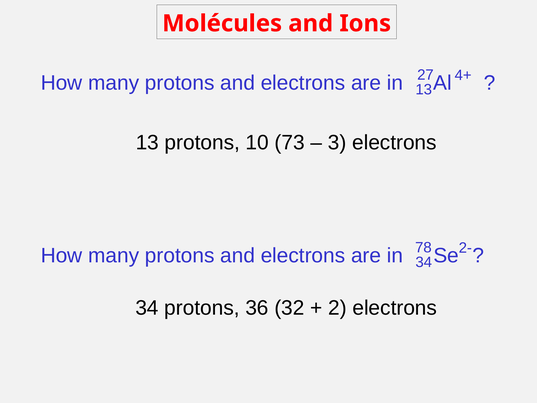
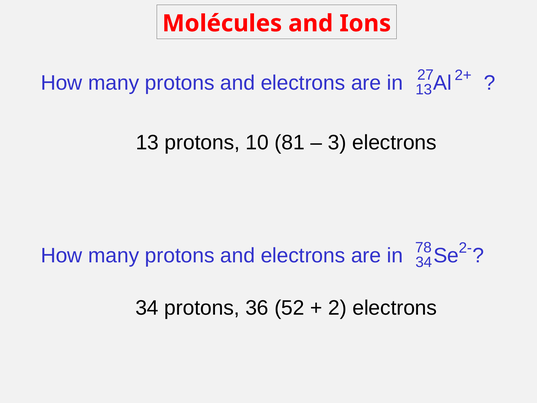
4+: 4+ -> 2+
73: 73 -> 81
32: 32 -> 52
